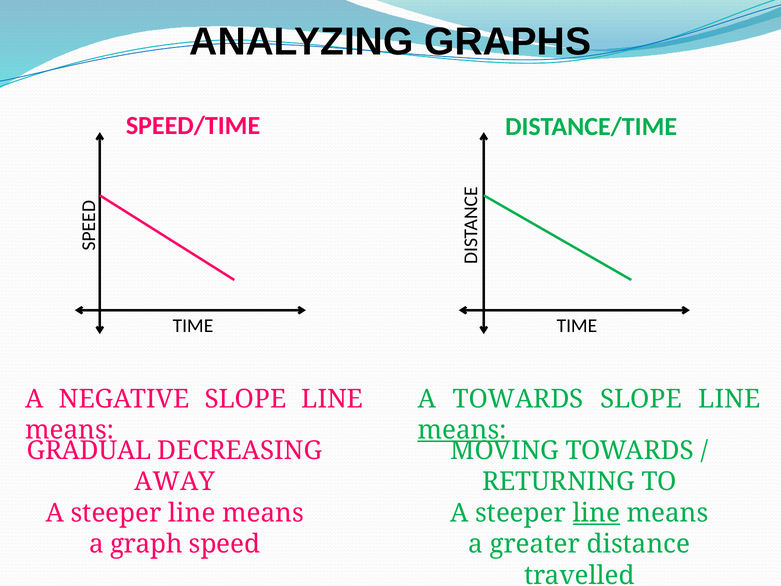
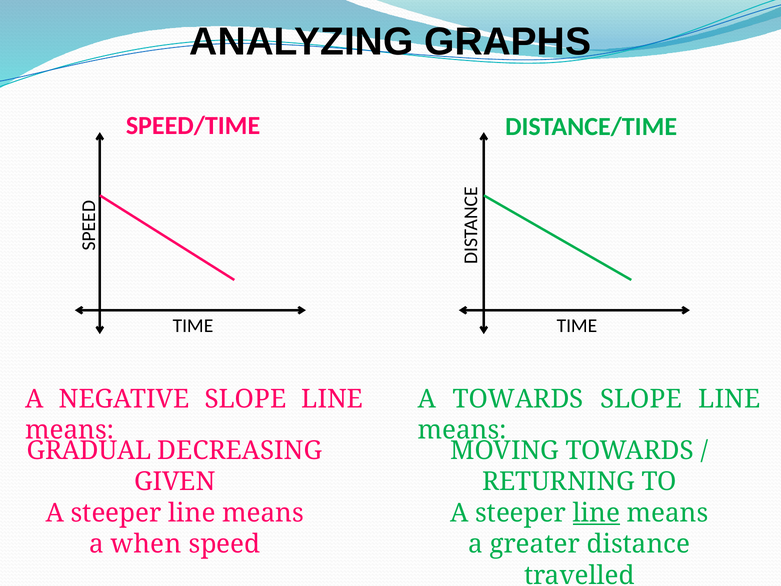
means at (462, 430) underline: present -> none
AWAY: AWAY -> GIVEN
graph: graph -> when
